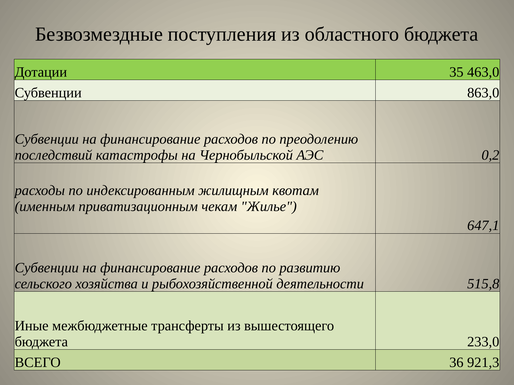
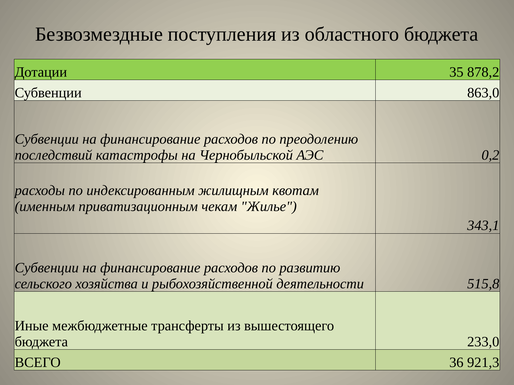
463,0: 463,0 -> 878,2
647,1: 647,1 -> 343,1
